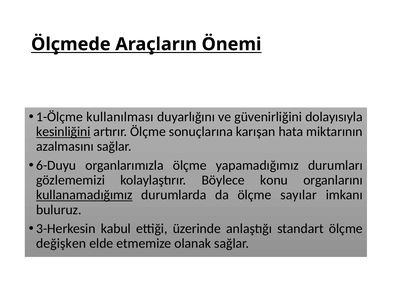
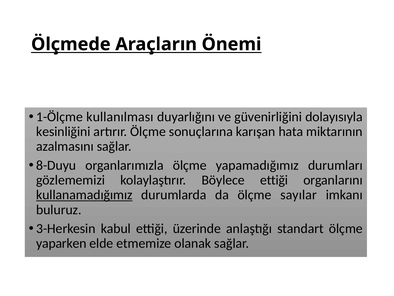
kesinliğini underline: present -> none
6-Duyu: 6-Duyu -> 8-Duyu
Böylece konu: konu -> ettiği
değişken: değişken -> yaparken
